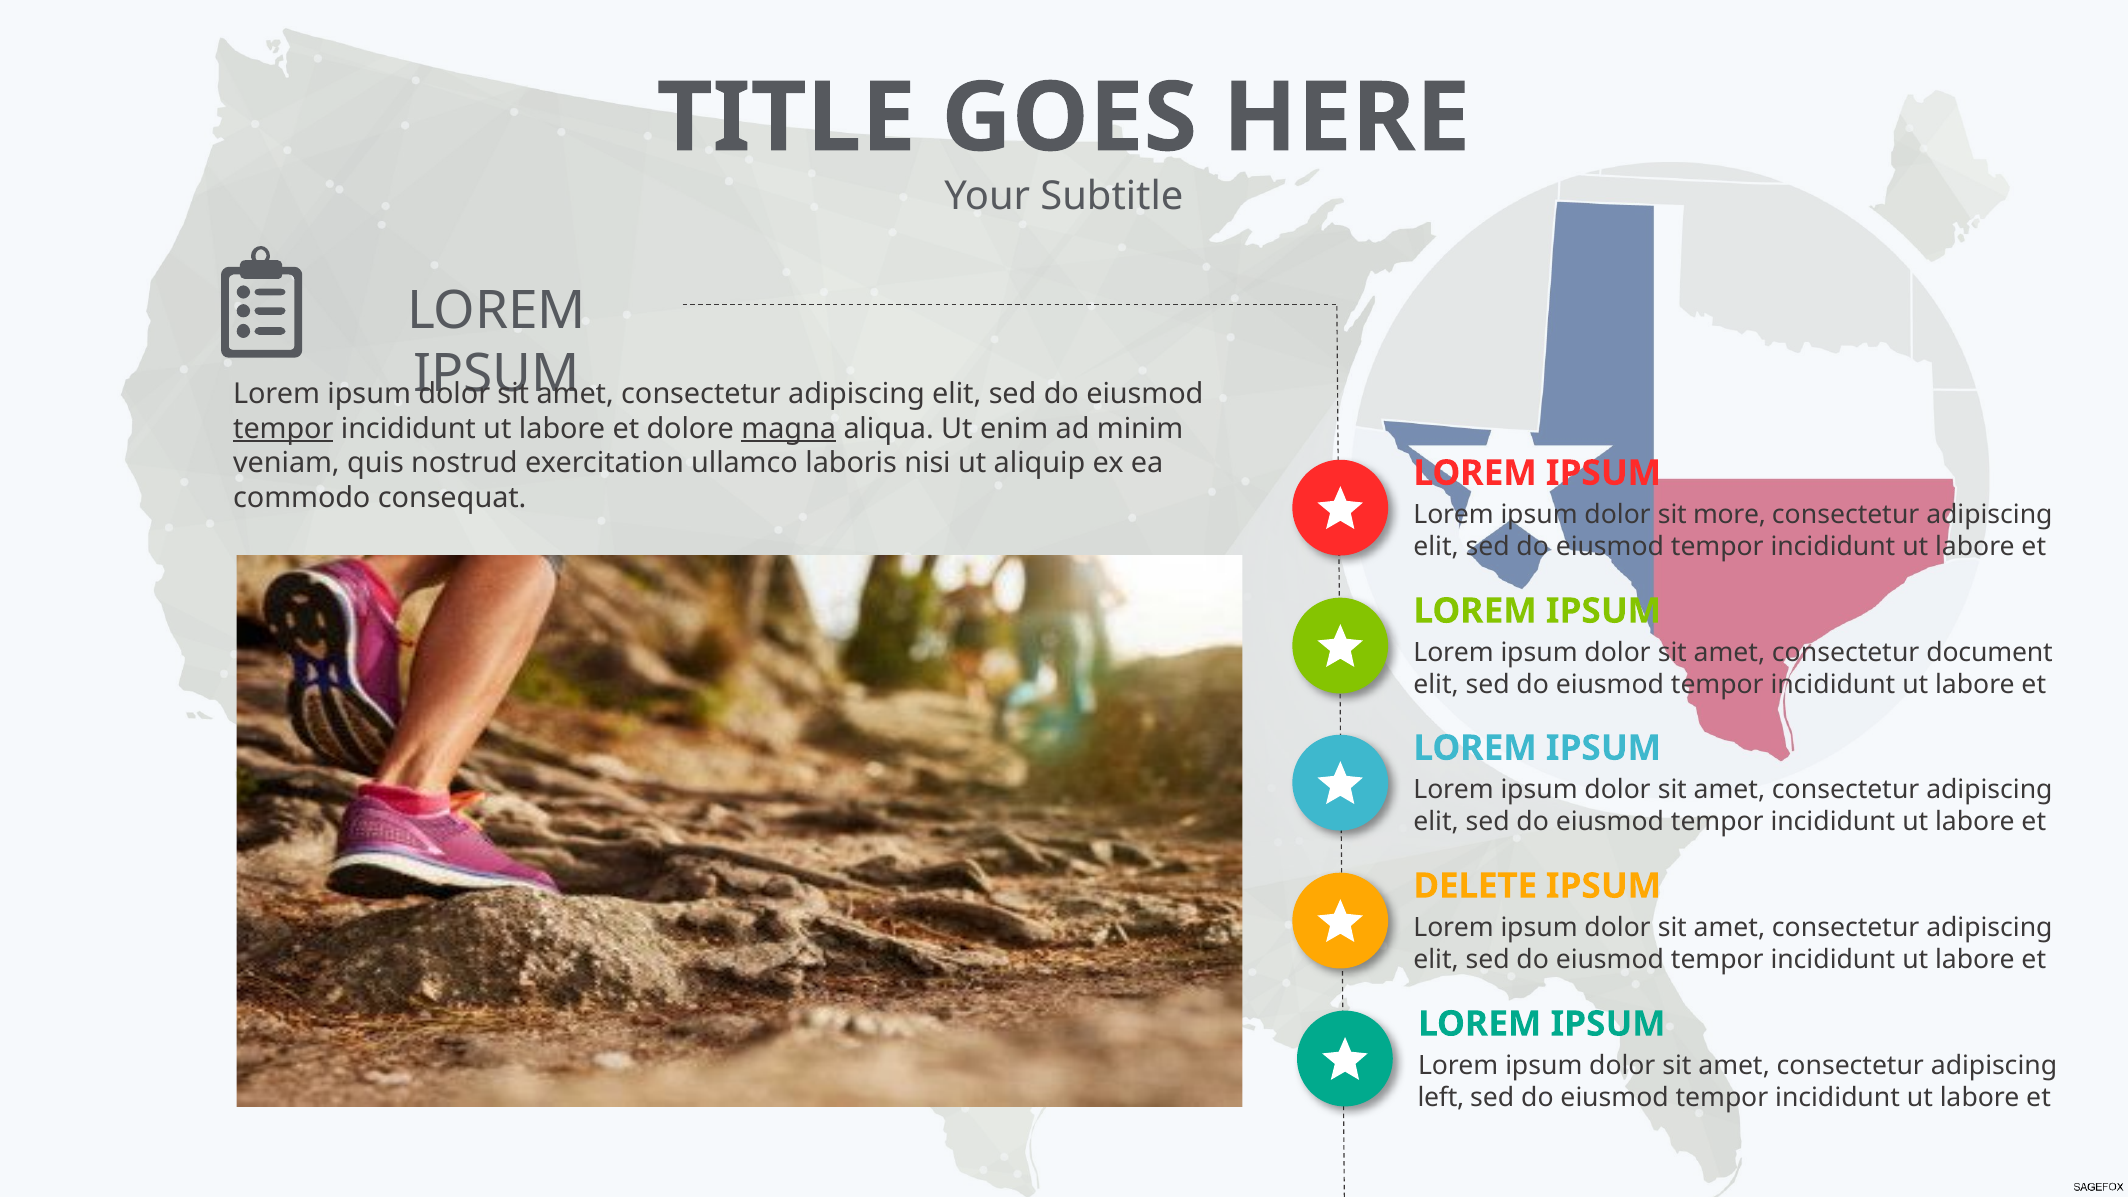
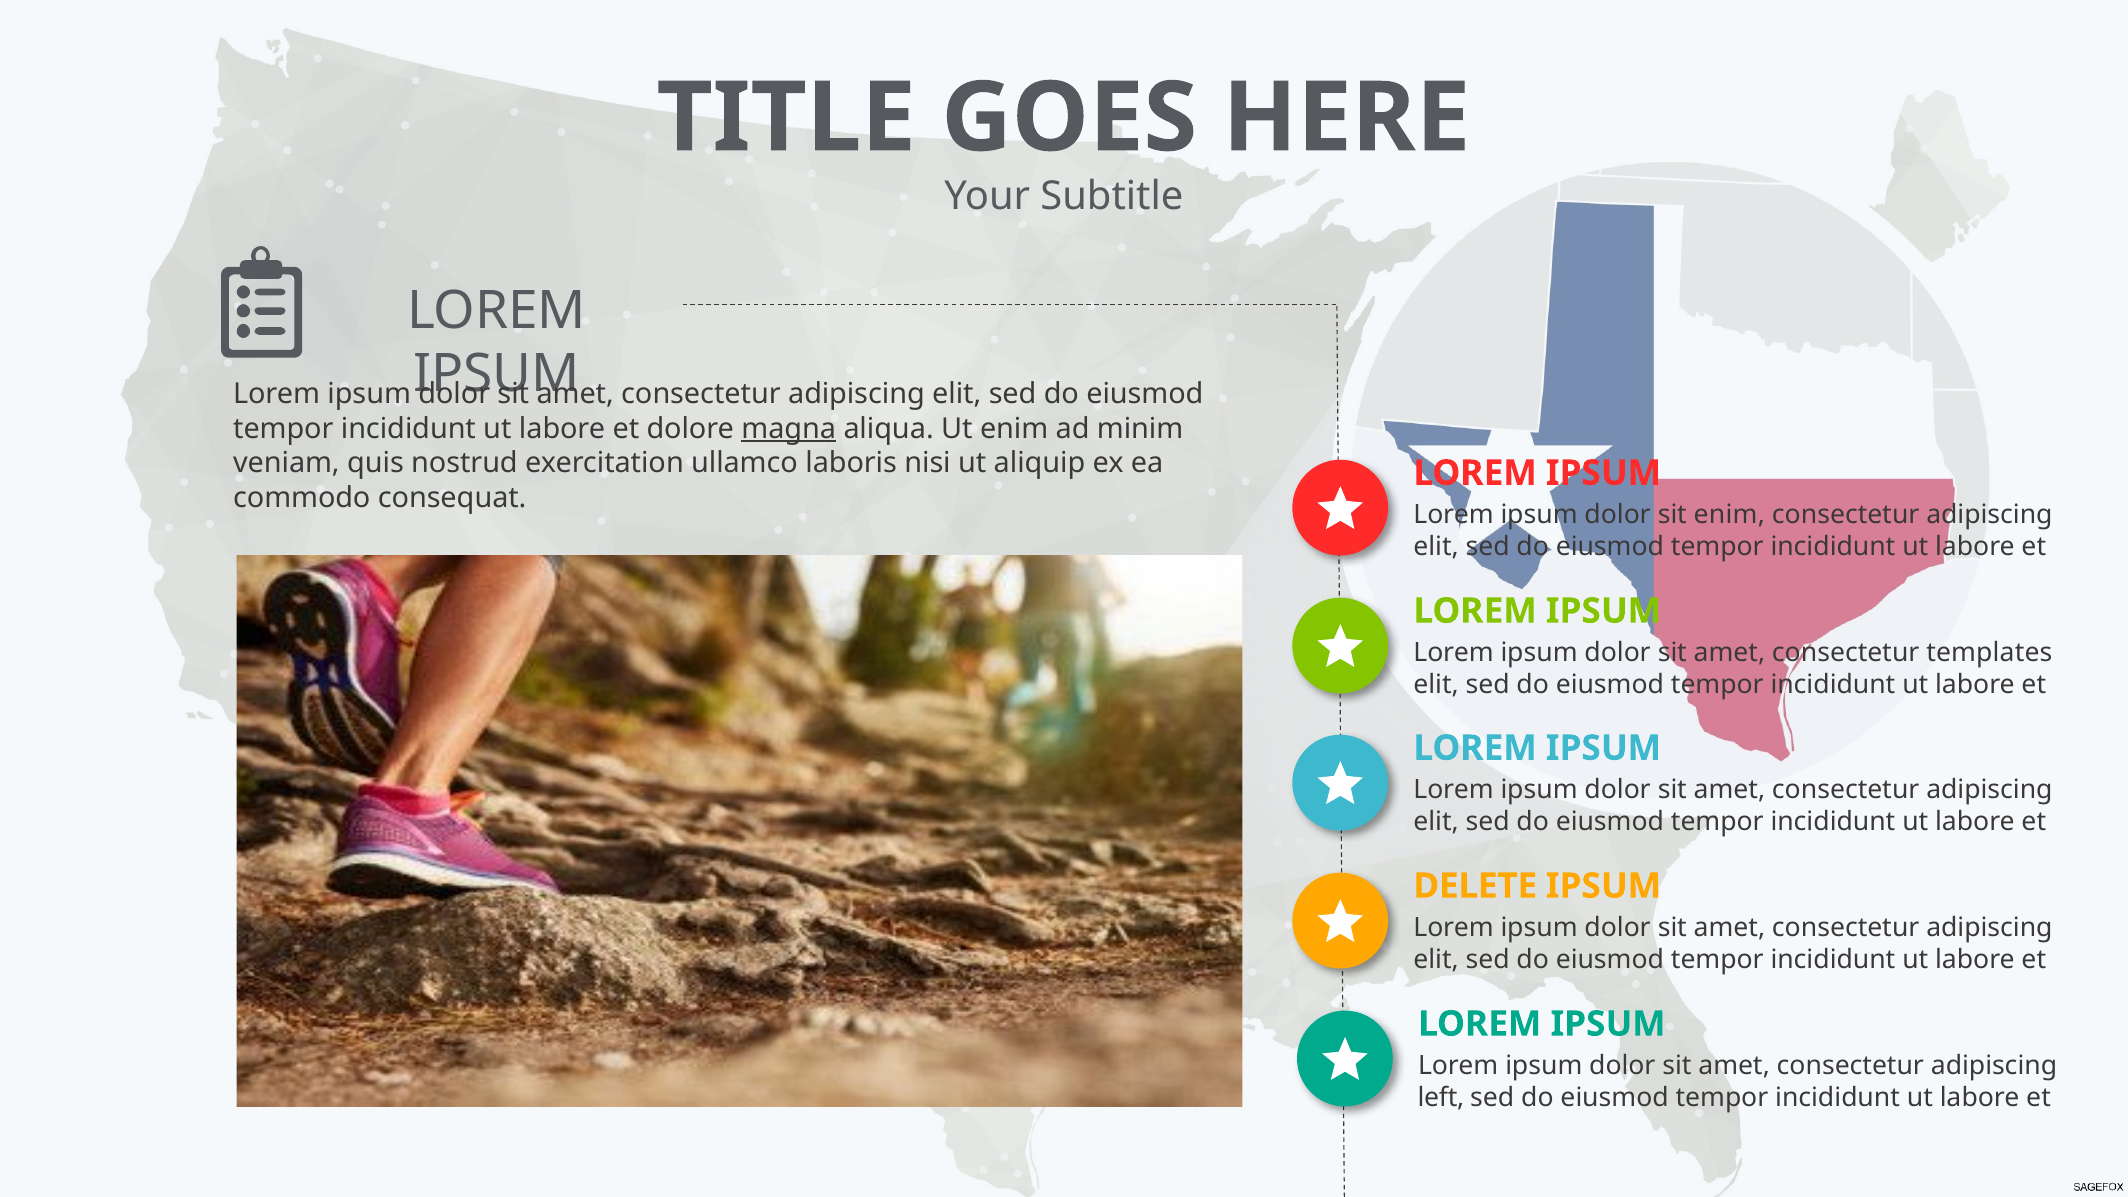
tempor at (283, 429) underline: present -> none
sit more: more -> enim
document: document -> templates
